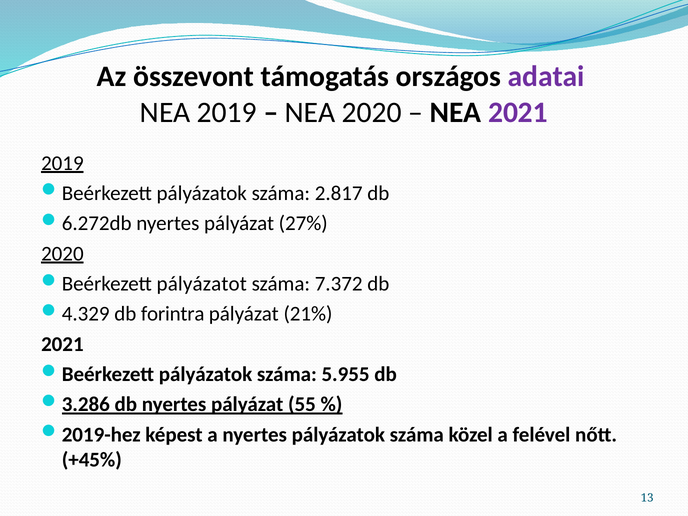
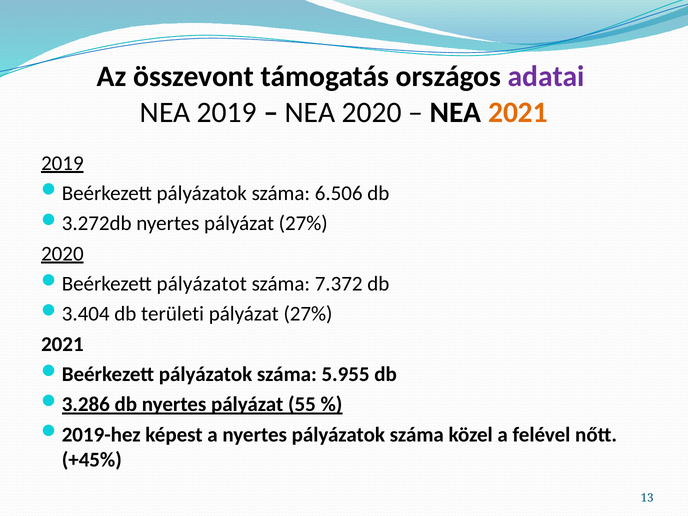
2021 at (518, 112) colour: purple -> orange
2.817: 2.817 -> 6.506
6.272db: 6.272db -> 3.272db
4.329: 4.329 -> 3.404
forintra: forintra -> területi
21% at (308, 314): 21% -> 27%
